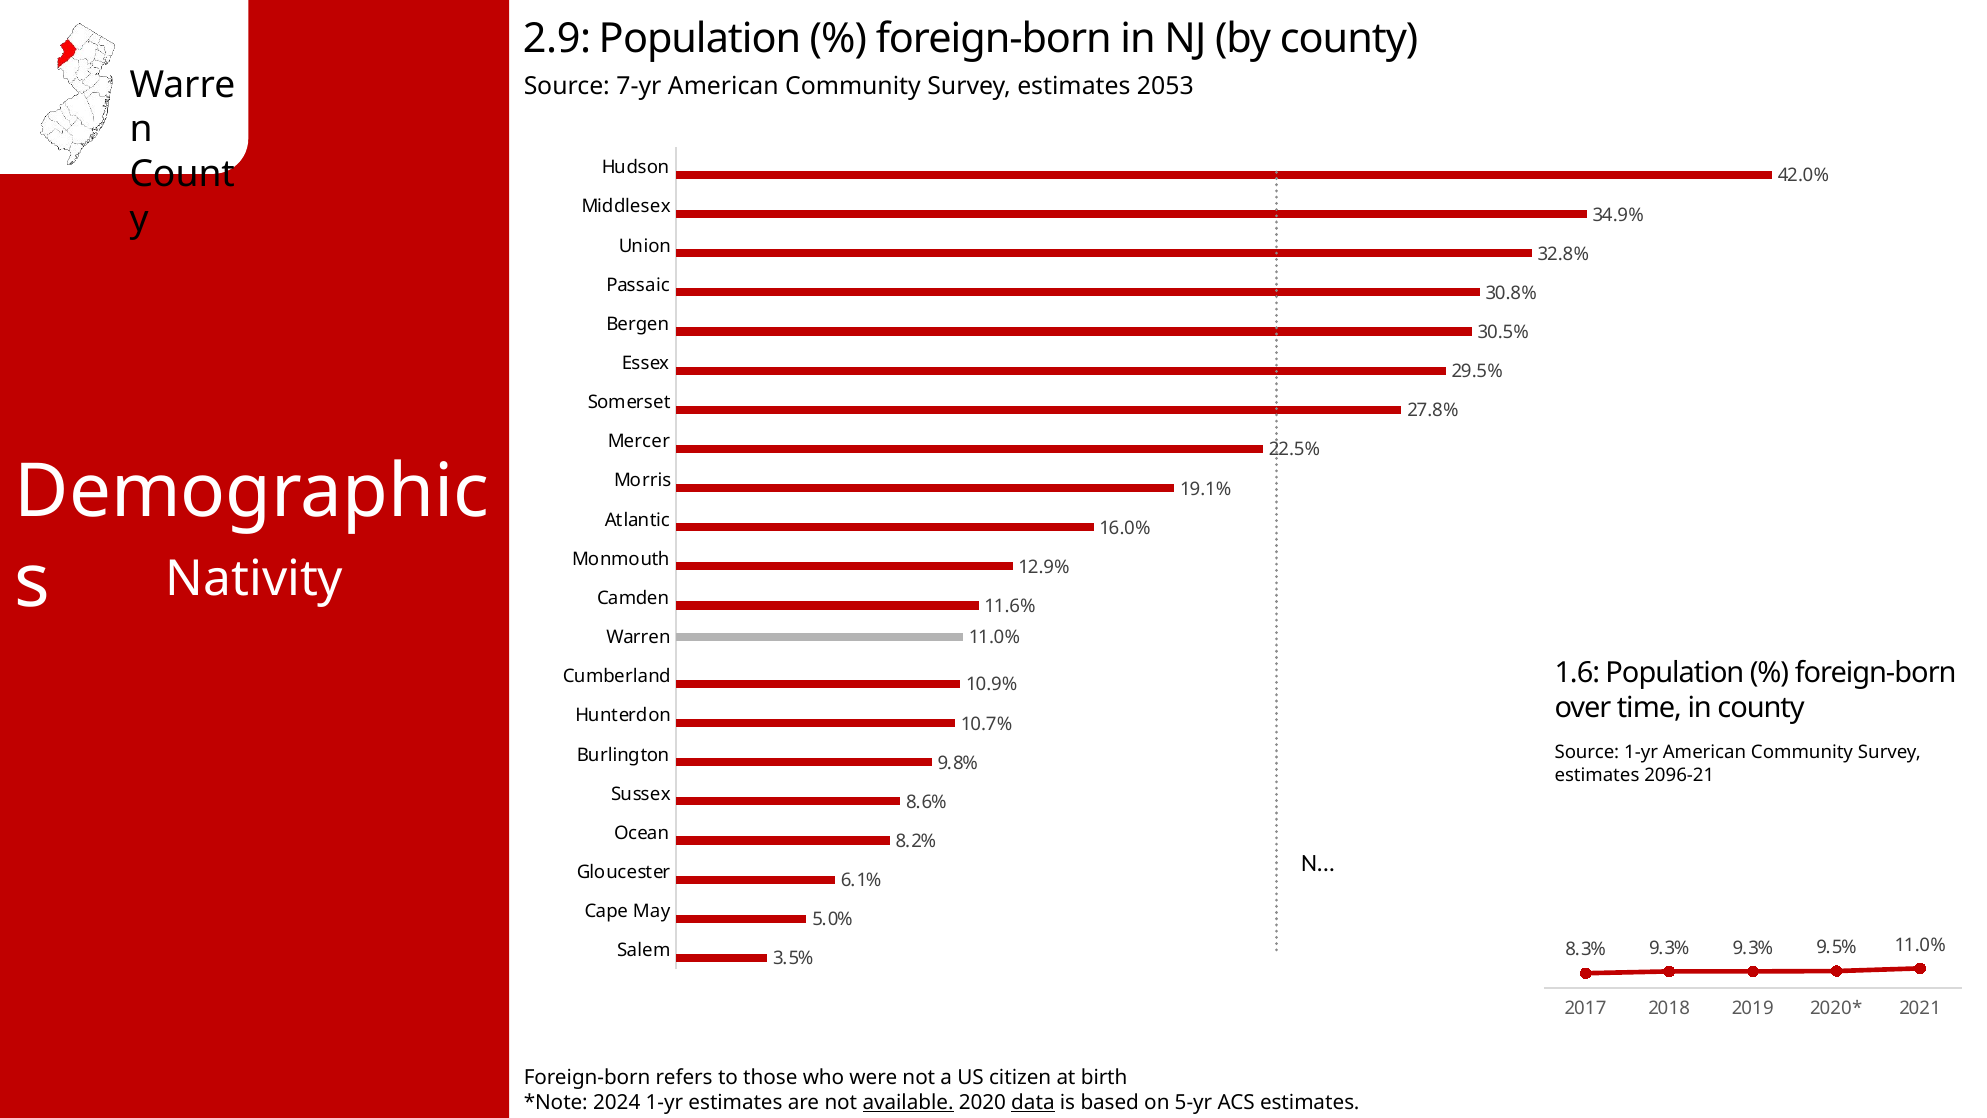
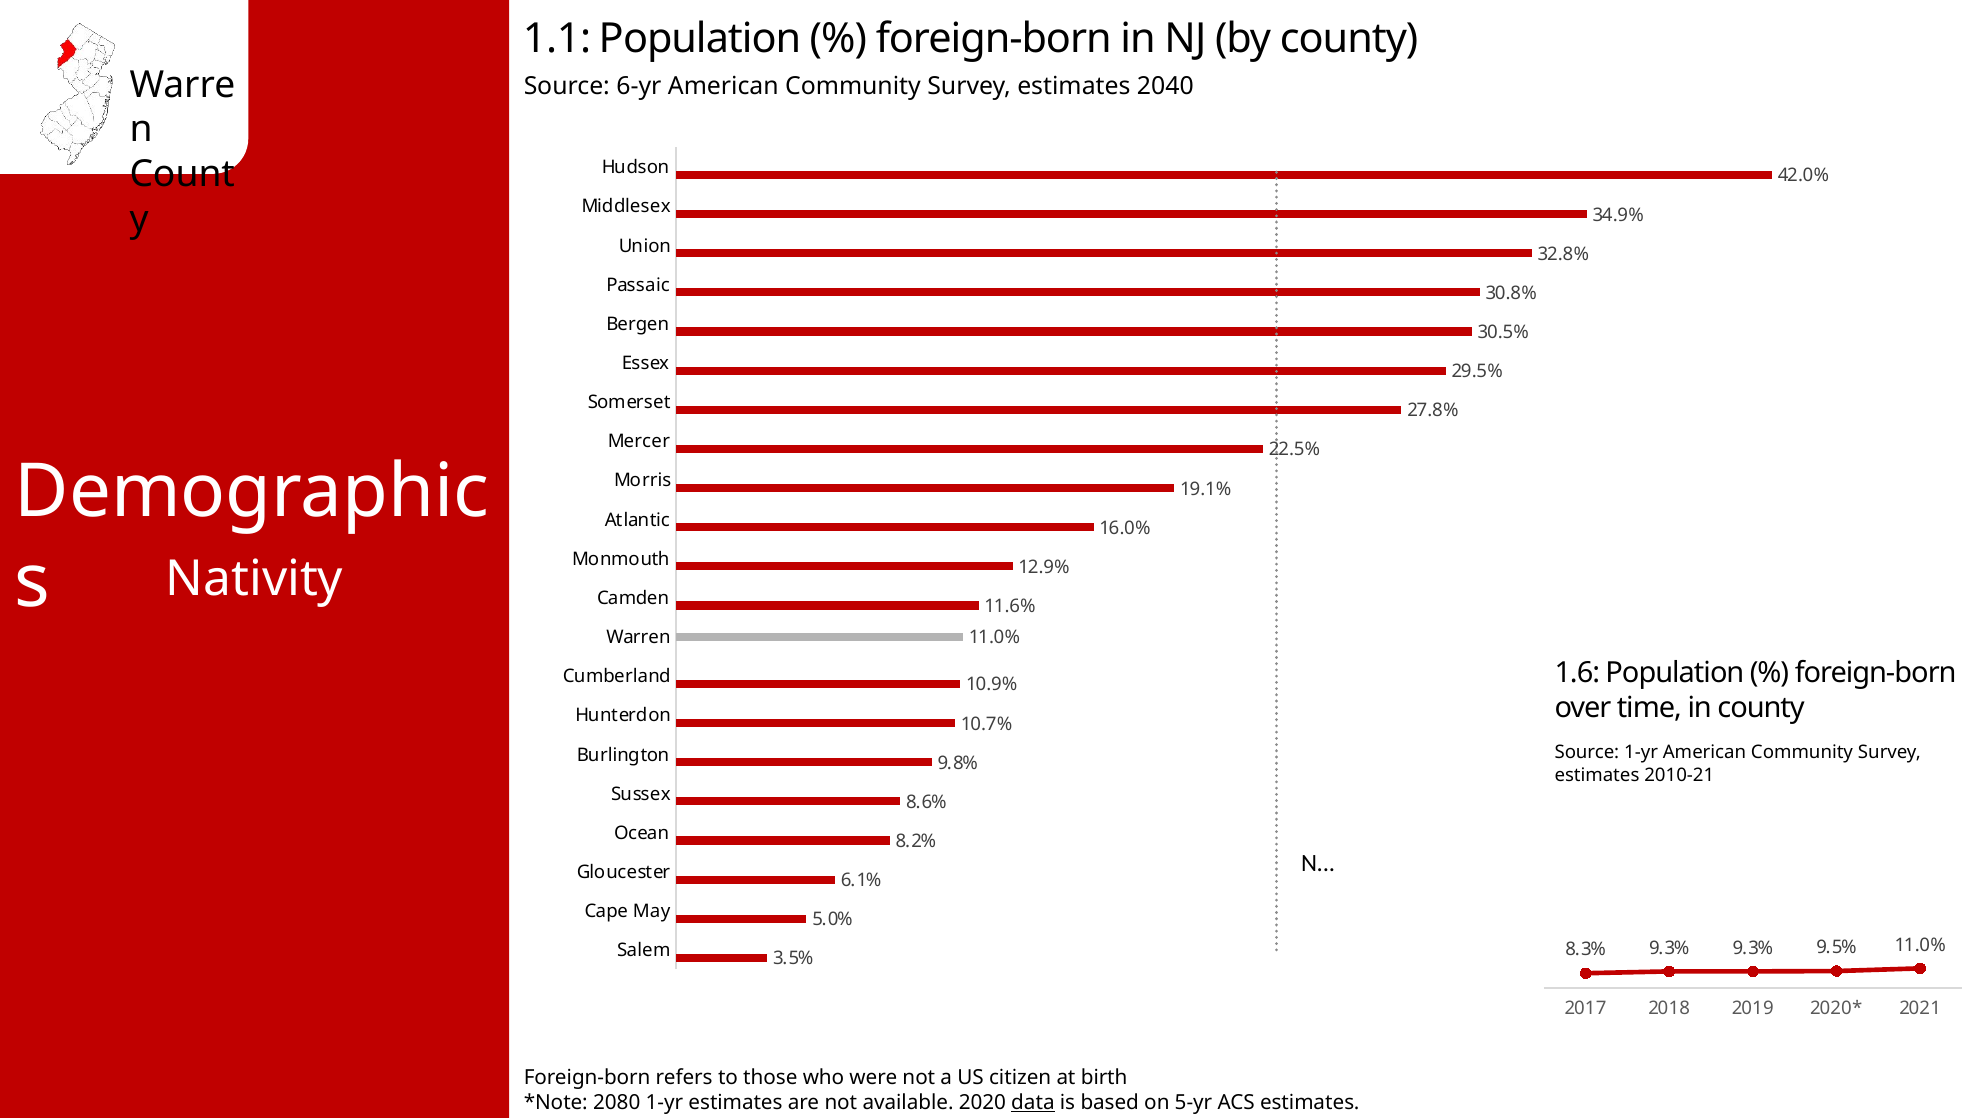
2.9: 2.9 -> 1.1
7-yr: 7-yr -> 6-yr
2053: 2053 -> 2040
2096-21: 2096-21 -> 2010-21
2024: 2024 -> 2080
available underline: present -> none
